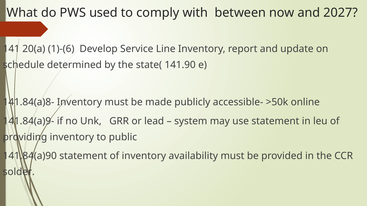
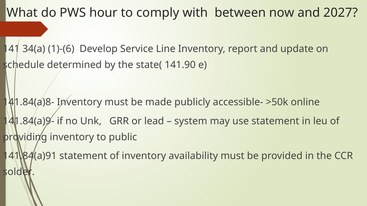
used: used -> hour
20(a: 20(a -> 34(a
141.84(a)90: 141.84(a)90 -> 141.84(a)91
